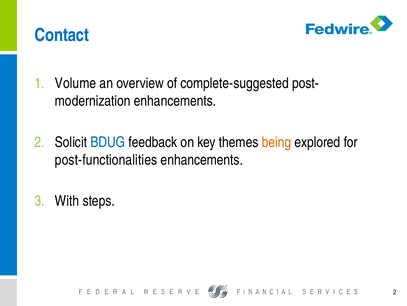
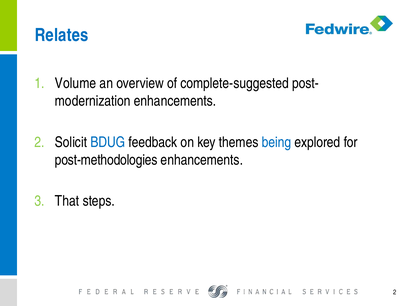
Contact: Contact -> Relates
being colour: orange -> blue
post-functionalities: post-functionalities -> post-methodologies
With: With -> That
